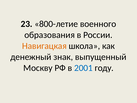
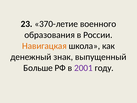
800-летие: 800-летие -> 370-летие
Москву: Москву -> Больше
2001 colour: blue -> purple
